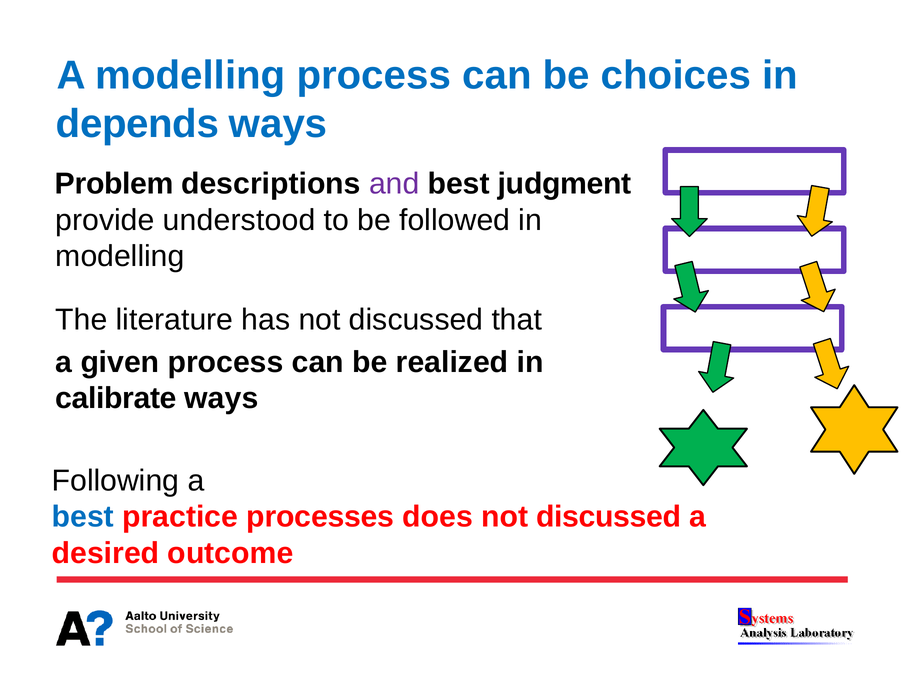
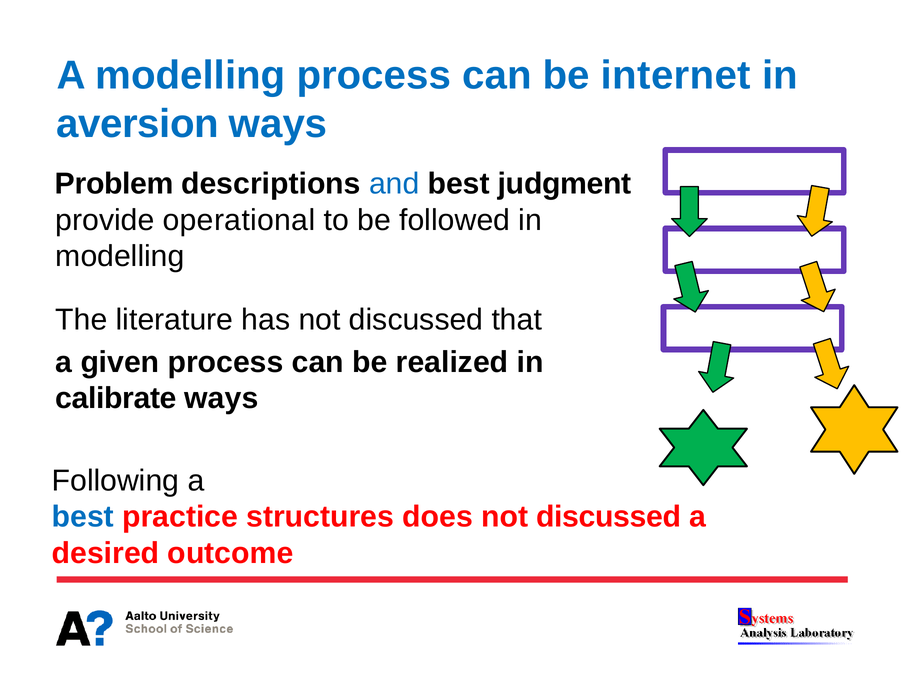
choices: choices -> internet
depends: depends -> aversion
and colour: purple -> blue
understood: understood -> operational
processes: processes -> structures
